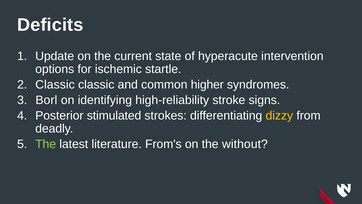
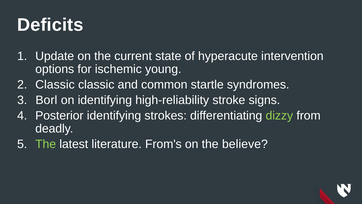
startle: startle -> young
higher: higher -> startle
Posterior stimulated: stimulated -> identifying
dizzy colour: yellow -> light green
without: without -> believe
